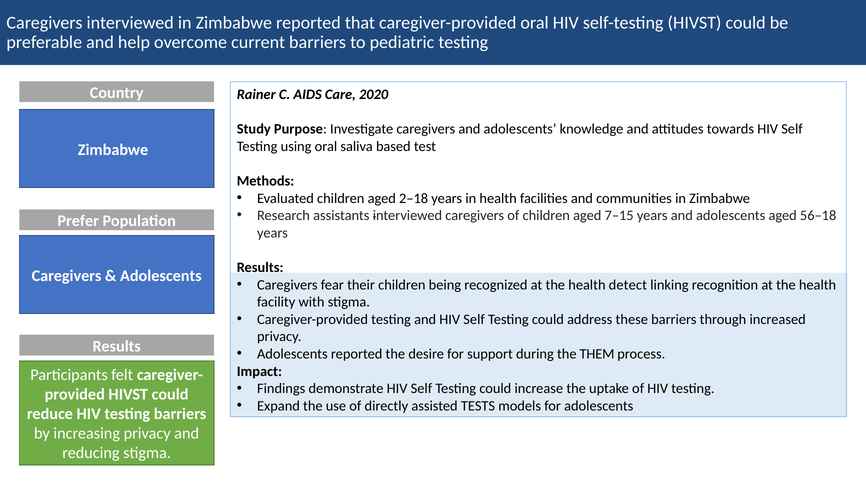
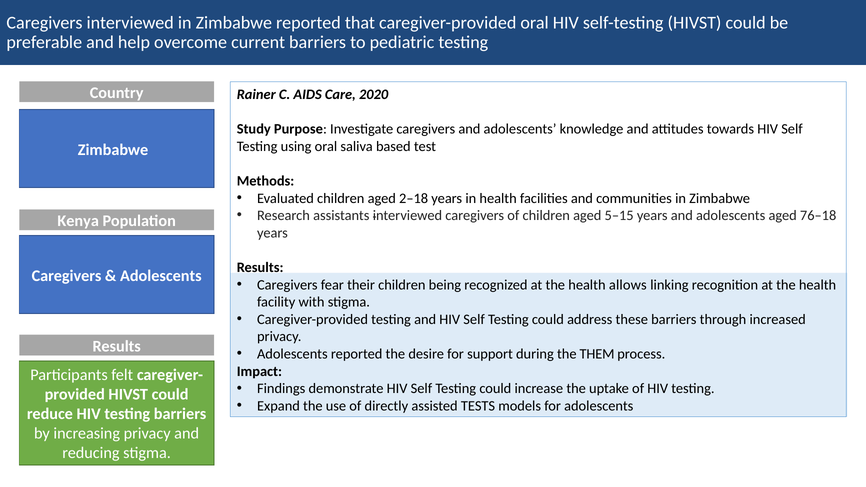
7–15: 7–15 -> 5–15
56–18: 56–18 -> 76–18
Prefer: Prefer -> Kenya
detect: detect -> allows
